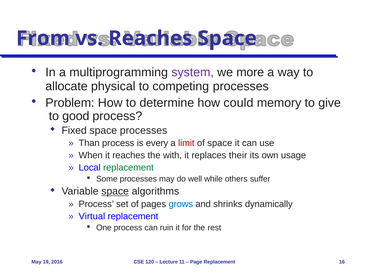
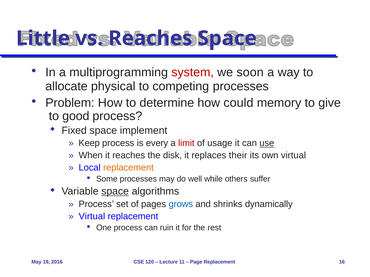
From: From -> Little
system colour: purple -> red
more: more -> soon
space processes: processes -> implement
Than: Than -> Keep
of space: space -> usage
use underline: none -> present
with: with -> disk
own usage: usage -> virtual
replacement at (128, 168) colour: green -> orange
